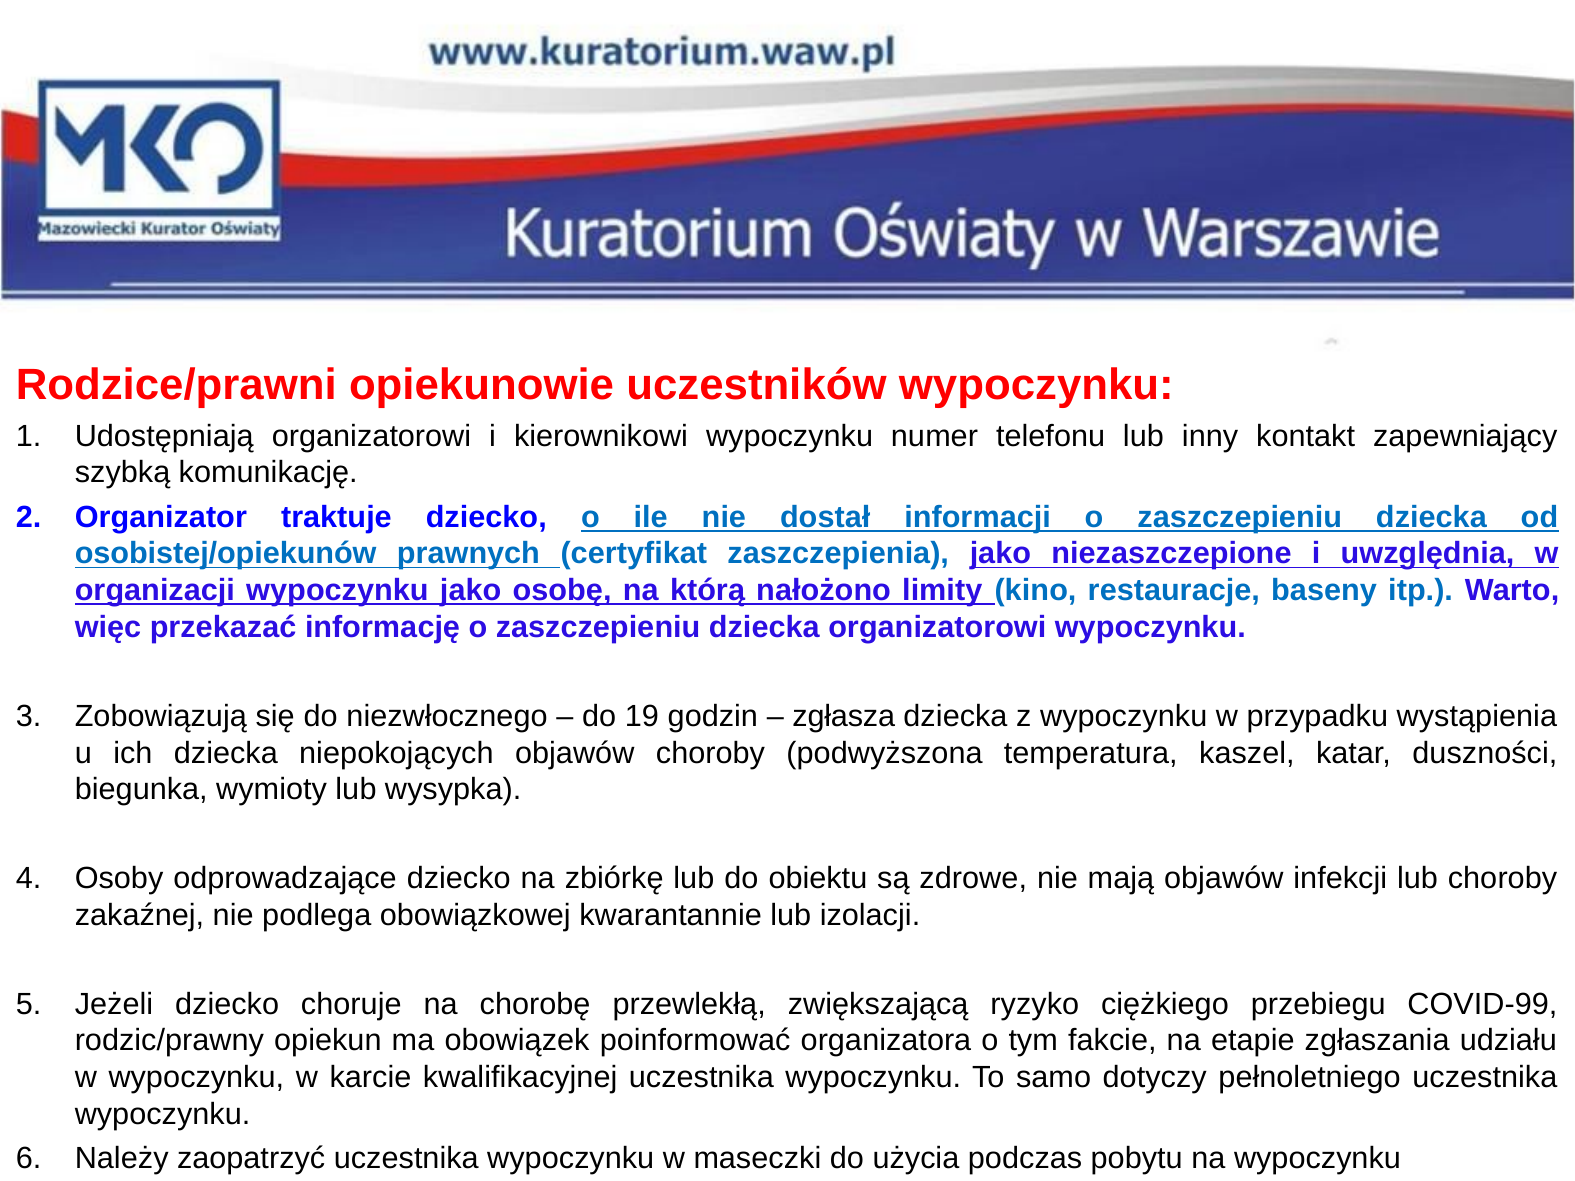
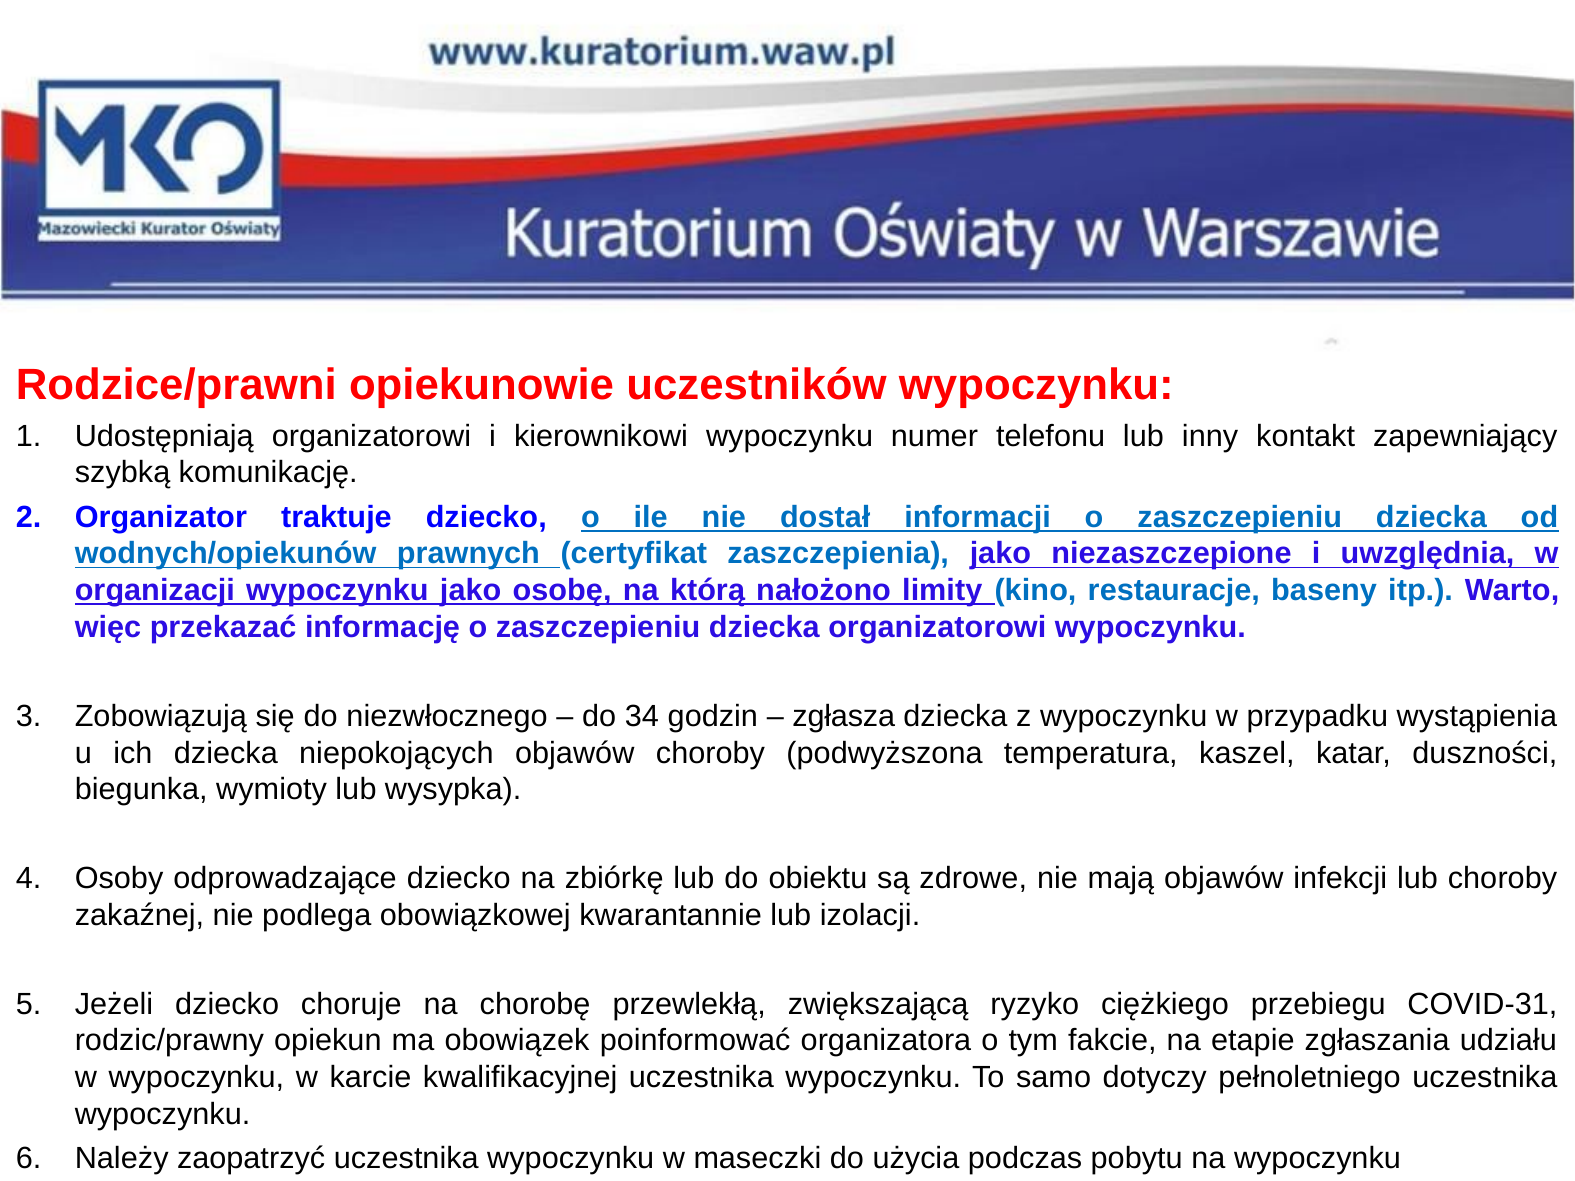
osobistej/opiekunów: osobistej/opiekunów -> wodnych/opiekunów
19: 19 -> 34
COVID-99: COVID-99 -> COVID-31
